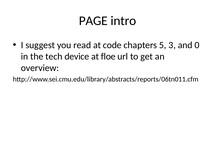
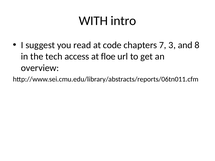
PAGE: PAGE -> WITH
5: 5 -> 7
0: 0 -> 8
device: device -> access
